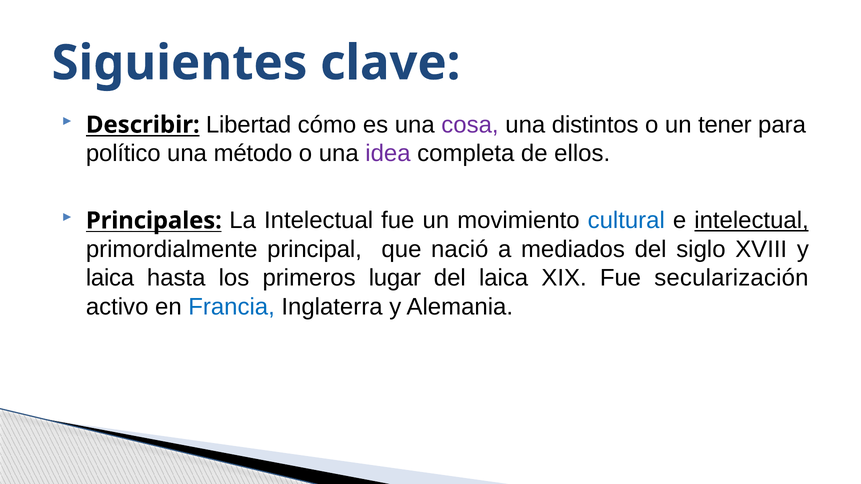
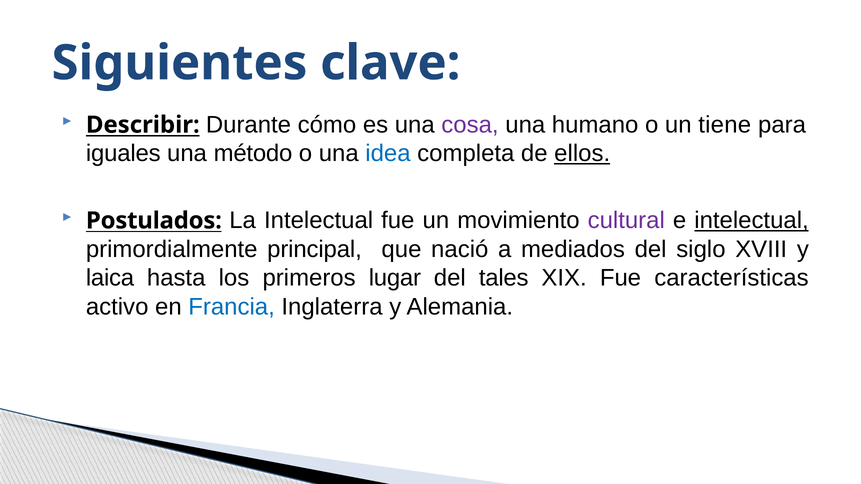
Libertad: Libertad -> Durante
distintos: distintos -> humano
tener: tener -> tiene
político: político -> iguales
idea colour: purple -> blue
ellos underline: none -> present
Principales: Principales -> Postulados
cultural colour: blue -> purple
del laica: laica -> tales
secularización: secularización -> características
